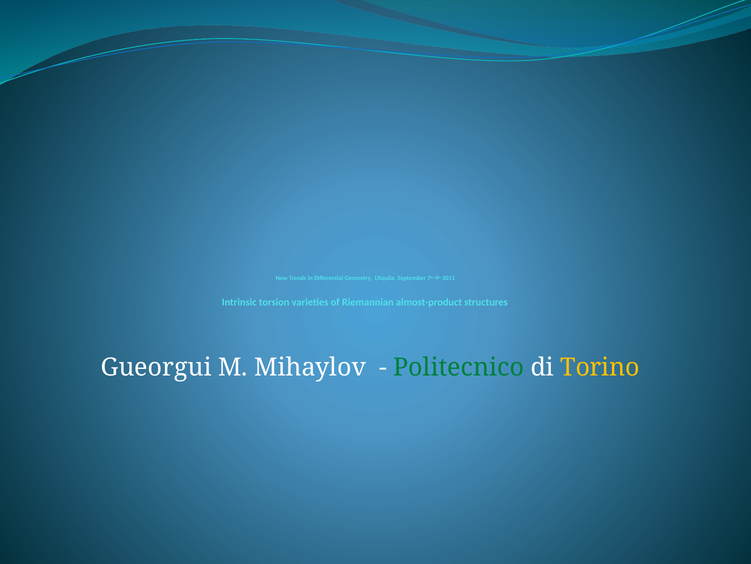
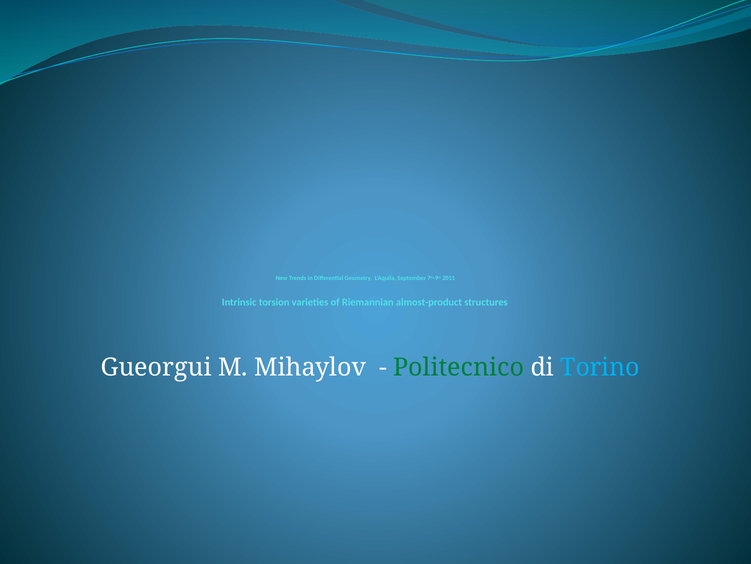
Torino colour: yellow -> light blue
